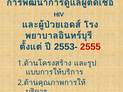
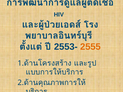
2555 colour: red -> orange
